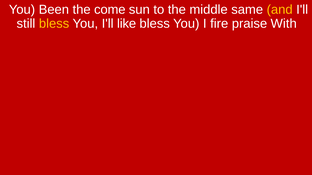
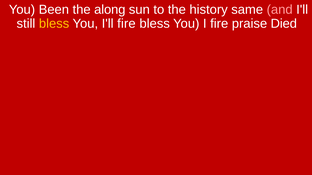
come: come -> along
middle: middle -> history
and colour: yellow -> pink
I'll like: like -> fire
With: With -> Died
